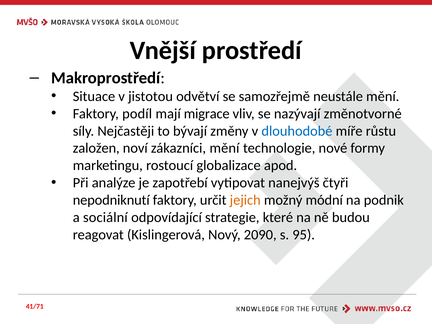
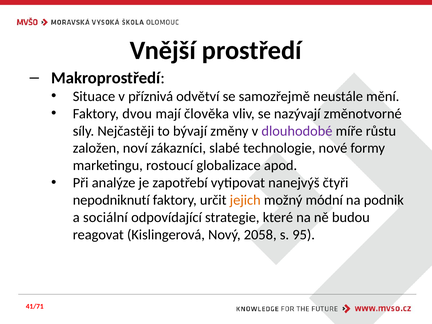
jistotou: jistotou -> příznivá
podíl: podíl -> dvou
migrace: migrace -> člověka
dlouhodobé colour: blue -> purple
zákazníci mění: mění -> slabé
2090: 2090 -> 2058
